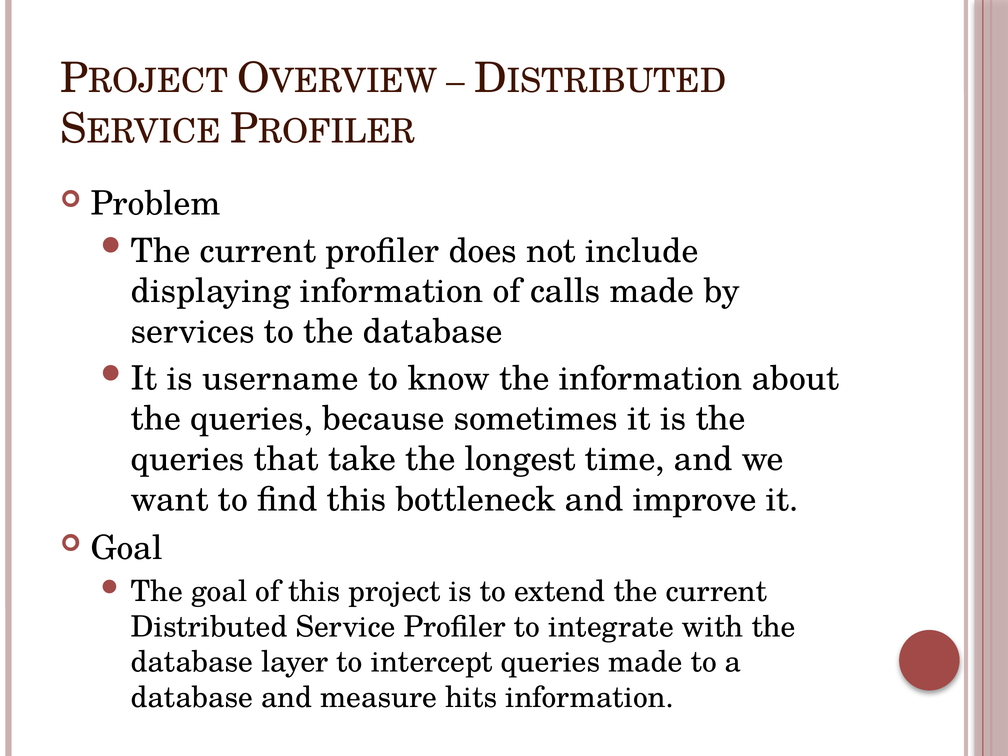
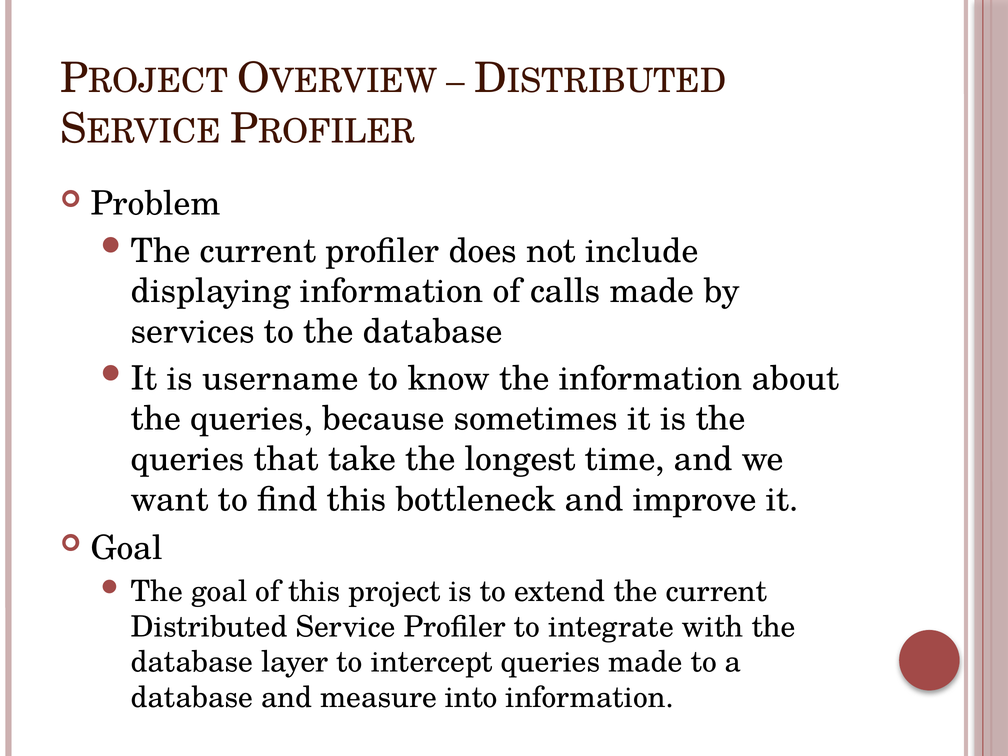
hits: hits -> into
